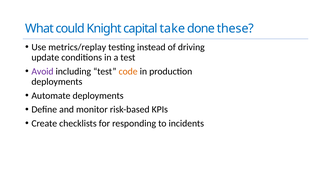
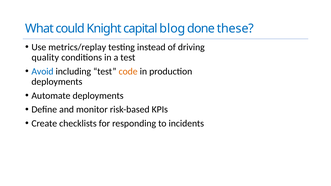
take: take -> blog
update: update -> quality
Avoid colour: purple -> blue
